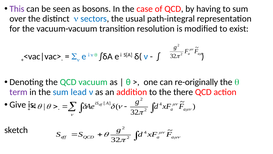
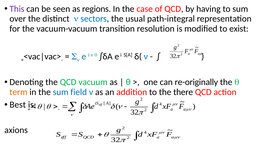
bosons: bosons -> regions
term colour: purple -> orange
lead: lead -> field
Give: Give -> Best
sketch: sketch -> axions
